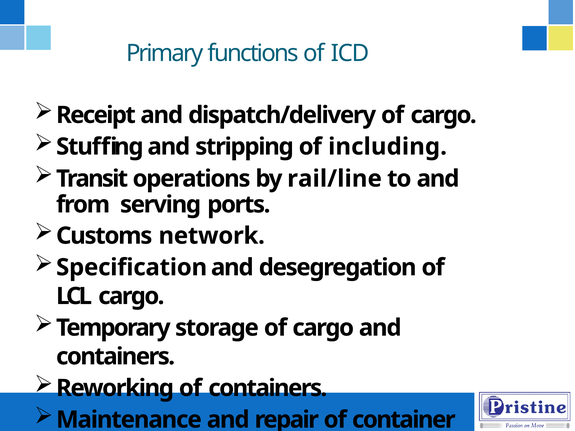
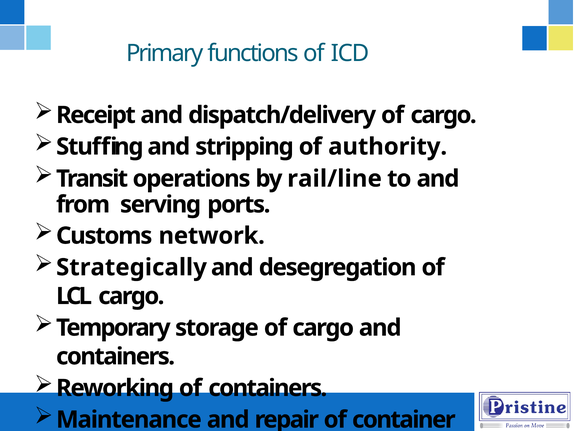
including: including -> authority
Specification: Specification -> Strategically
